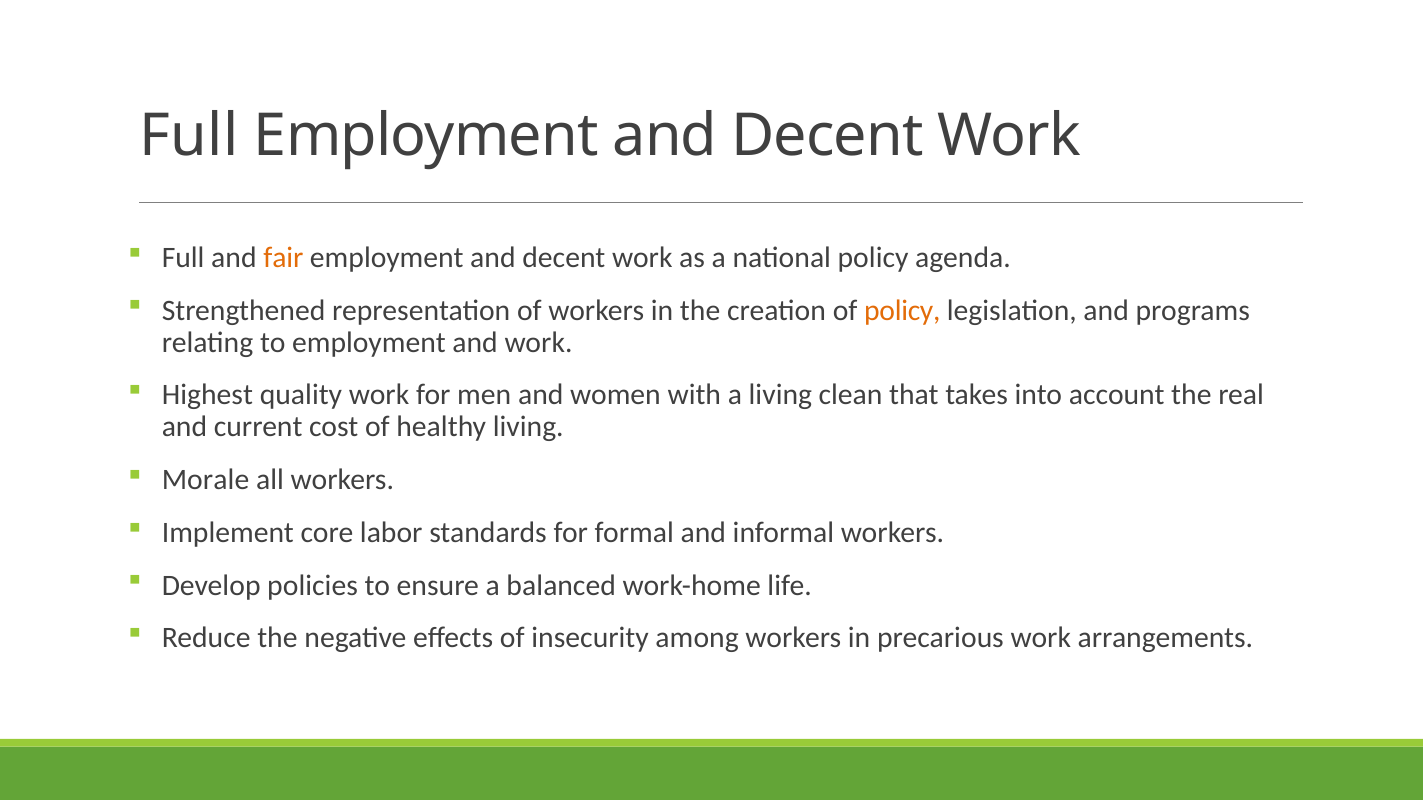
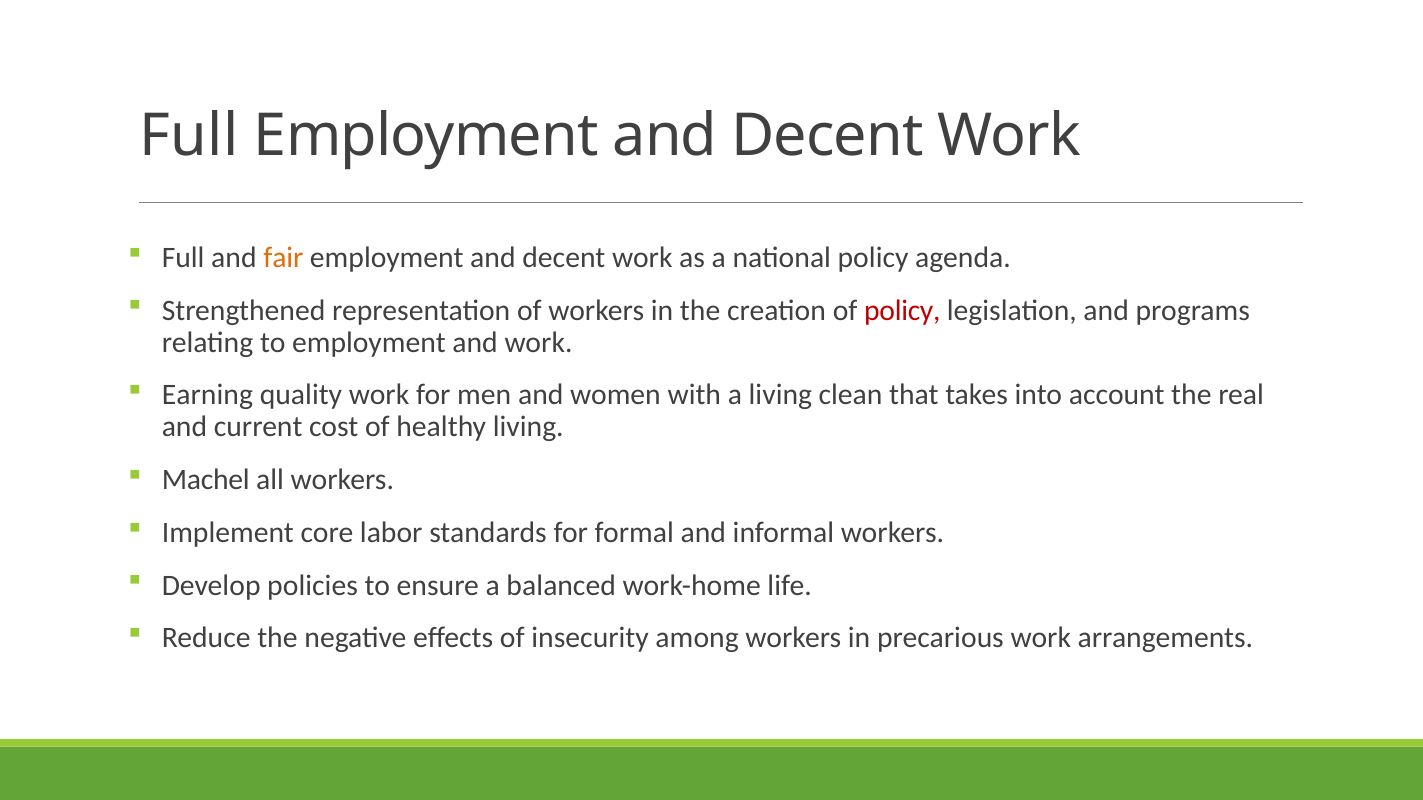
policy at (902, 311) colour: orange -> red
Highest: Highest -> Earning
Morale: Morale -> Machel
